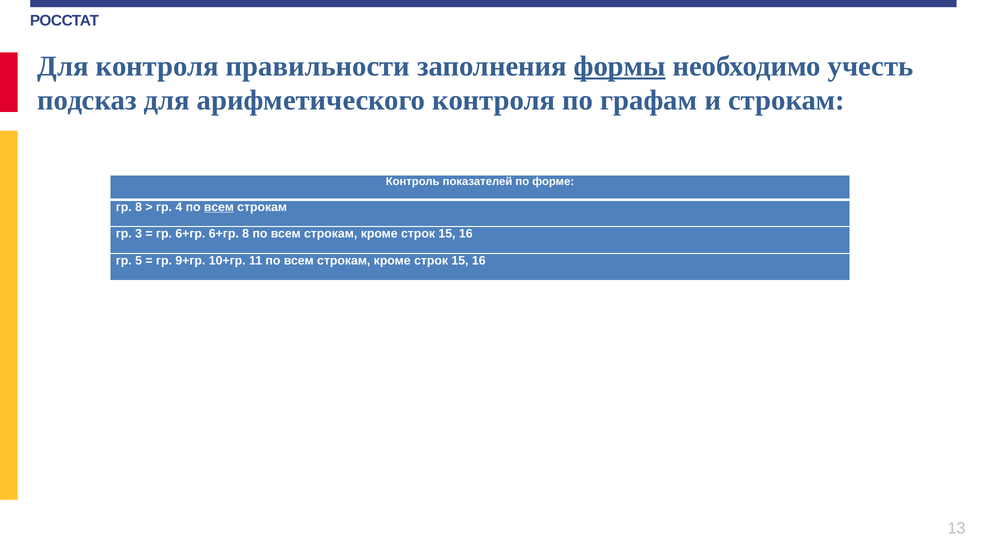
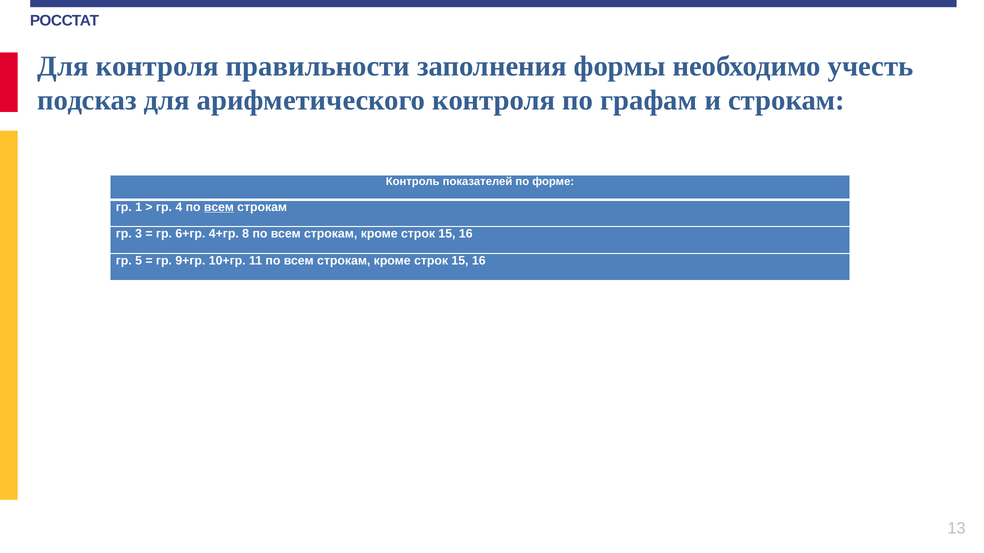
формы underline: present -> none
гр 8: 8 -> 1
6+гр 6+гр: 6+гр -> 4+гр
